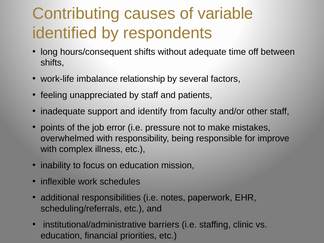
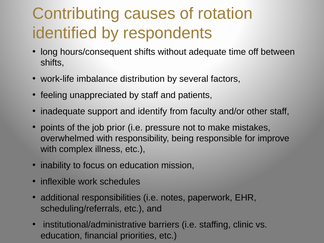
variable: variable -> rotation
relationship: relationship -> distribution
error: error -> prior
